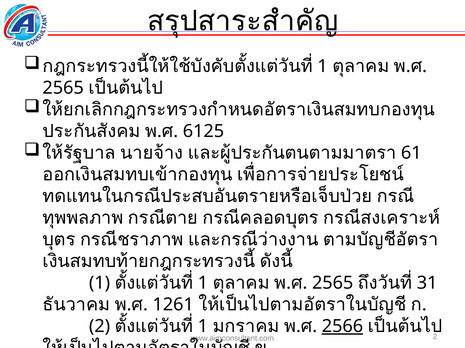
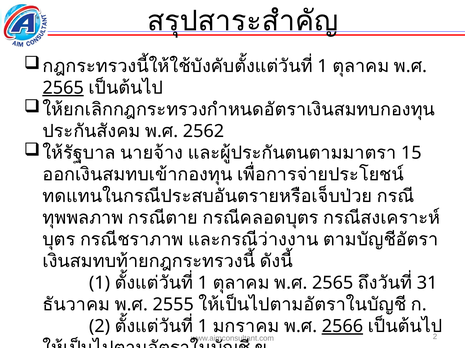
2565 at (63, 88) underline: none -> present
6125: 6125 -> 2562
61: 61 -> 15
1261: 1261 -> 2555
